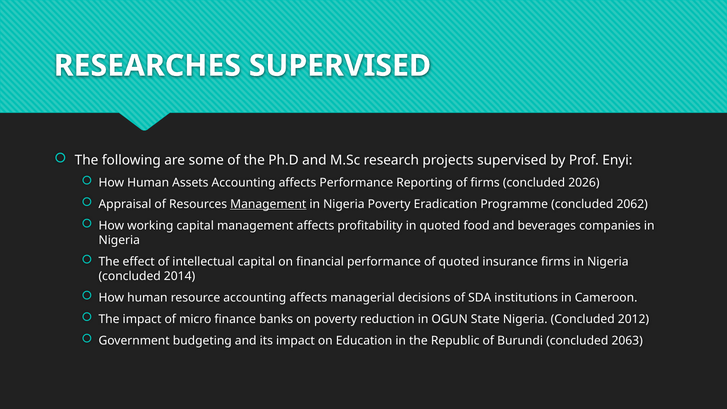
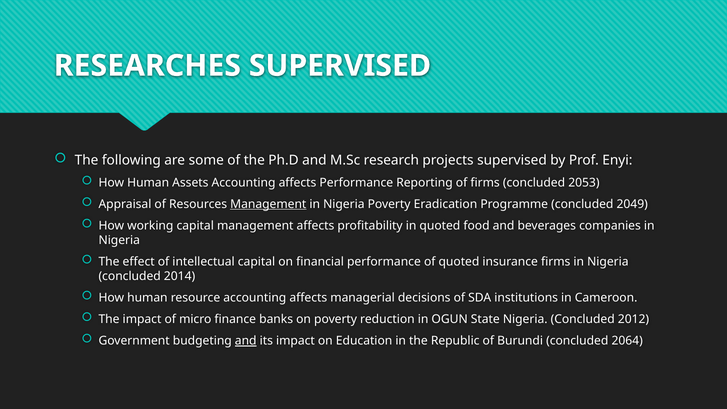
2026: 2026 -> 2053
2062: 2062 -> 2049
and at (246, 341) underline: none -> present
2063: 2063 -> 2064
